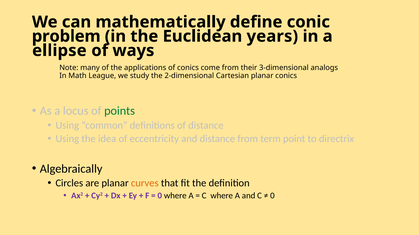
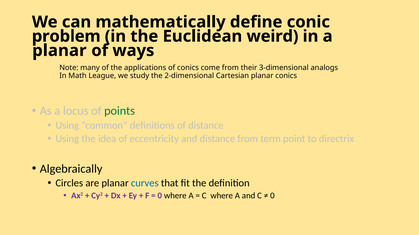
years: years -> weird
ellipse at (59, 51): ellipse -> planar
curves colour: orange -> blue
